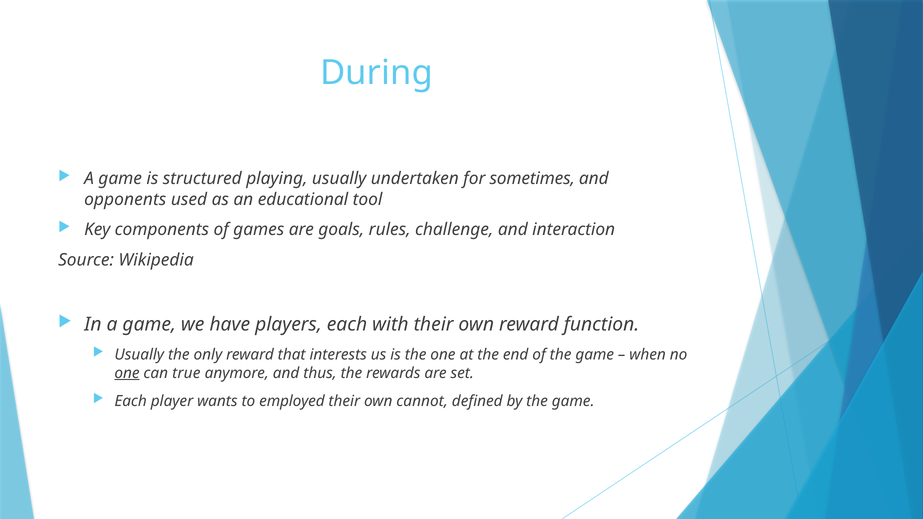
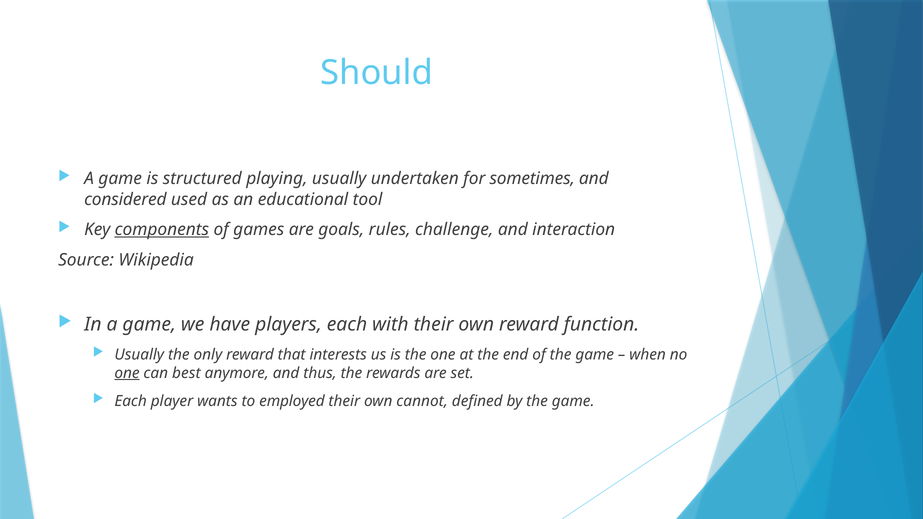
During: During -> Should
opponents: opponents -> considered
components underline: none -> present
true: true -> best
